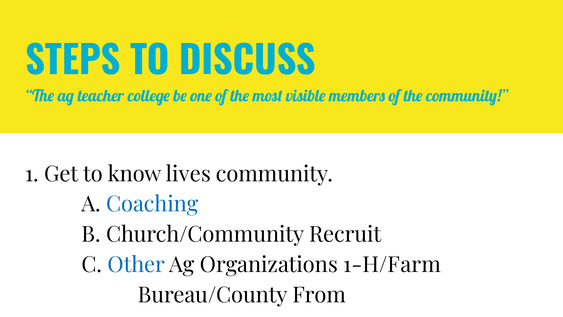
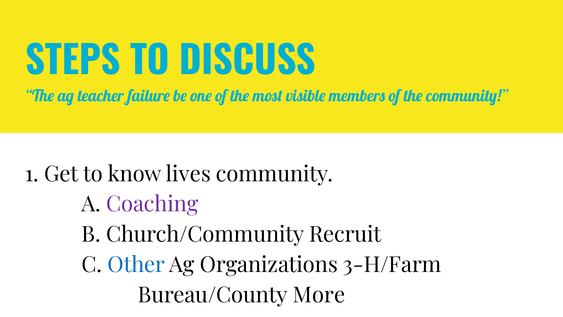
college: college -> failure
Coaching colour: blue -> purple
1-H/Farm: 1-H/Farm -> 3-H/Farm
From: From -> More
